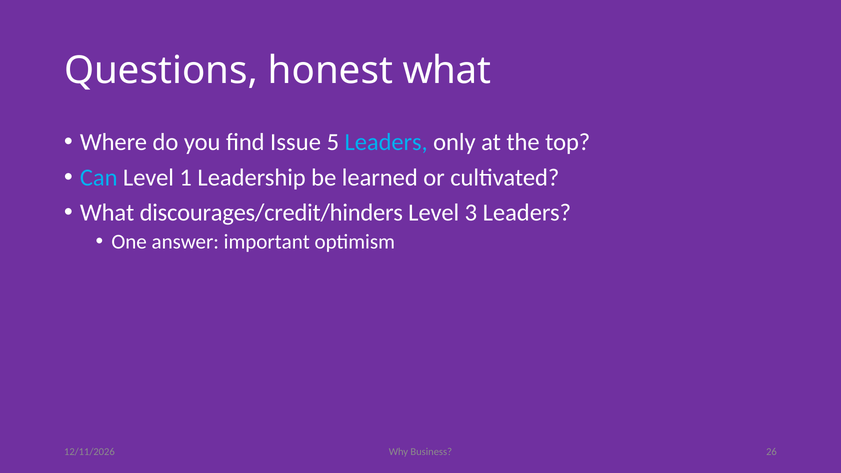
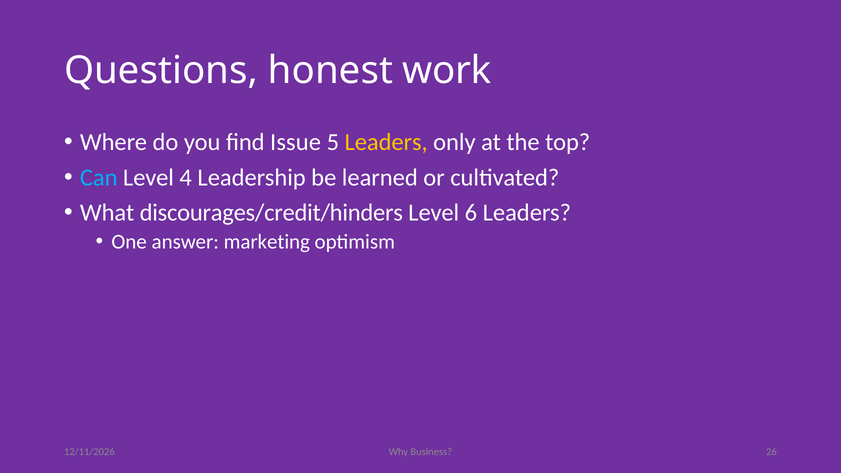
honest what: what -> work
Leaders at (386, 142) colour: light blue -> yellow
1: 1 -> 4
3: 3 -> 6
important: important -> marketing
